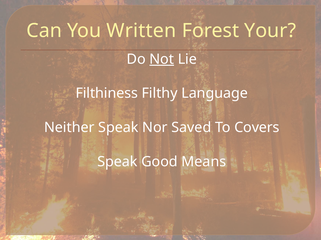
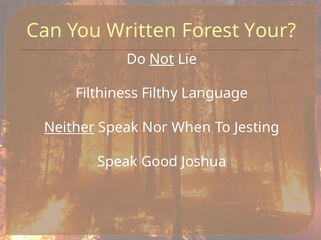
Neither underline: none -> present
Saved: Saved -> When
Covers: Covers -> Jesting
Means: Means -> Joshua
